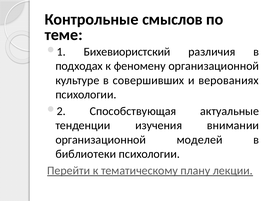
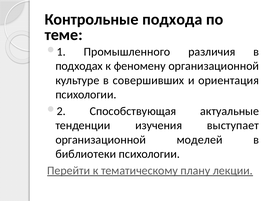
смыслов: смыслов -> подхода
Бихевиористский: Бихевиористский -> Промышленного
верованиях: верованиях -> ориентация
внимании: внимании -> выступает
